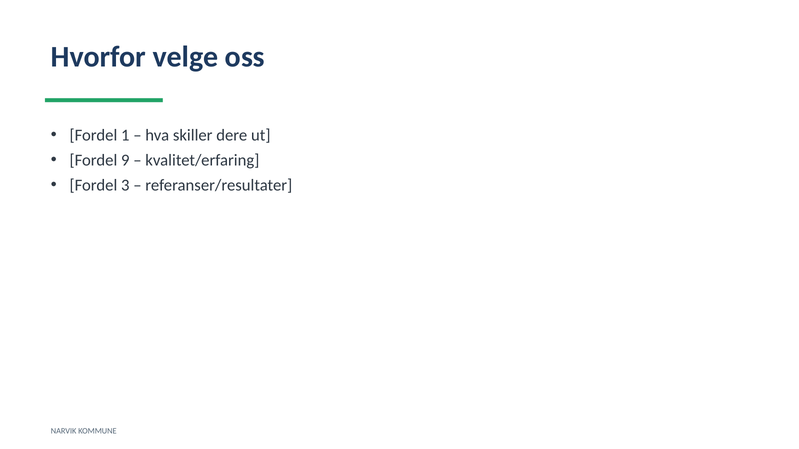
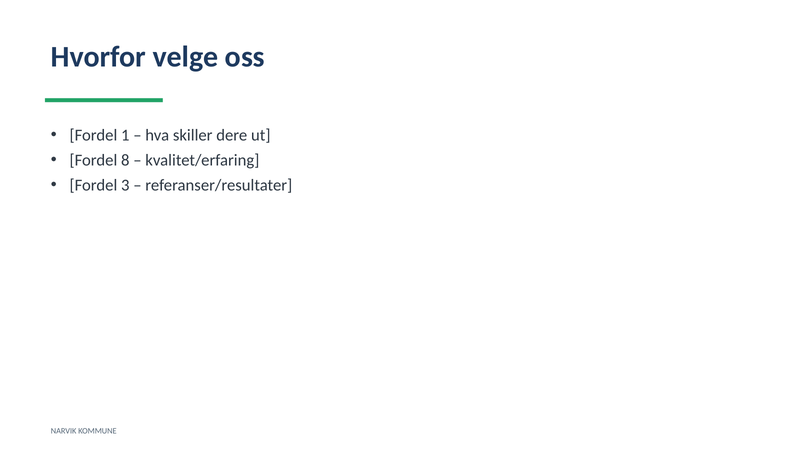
9: 9 -> 8
